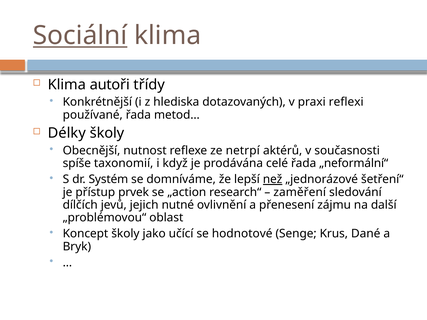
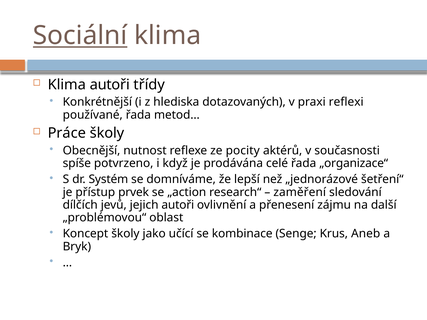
Délky: Délky -> Práce
netrpí: netrpí -> pocity
taxonomií: taxonomií -> potvrzeno
„neformální“: „neformální“ -> „organizace“
než underline: present -> none
jejich nutné: nutné -> autoři
hodnotové: hodnotové -> kombinace
Dané: Dané -> Aneb
